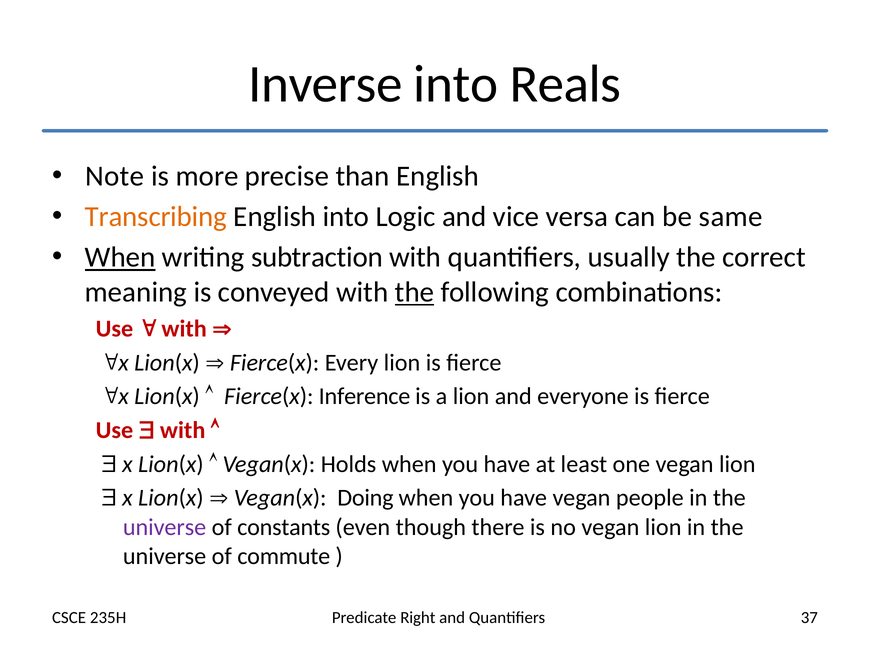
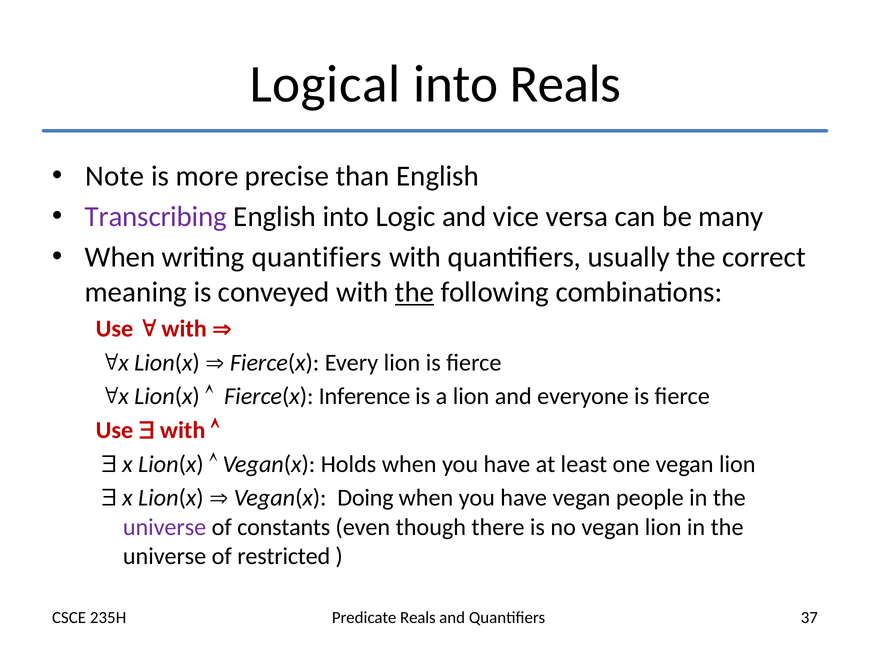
Inverse: Inverse -> Logical
Transcribing colour: orange -> purple
same: same -> many
When at (120, 257) underline: present -> none
writing subtraction: subtraction -> quantifiers
commute: commute -> restricted
Right at (418, 617): Right -> Reals
